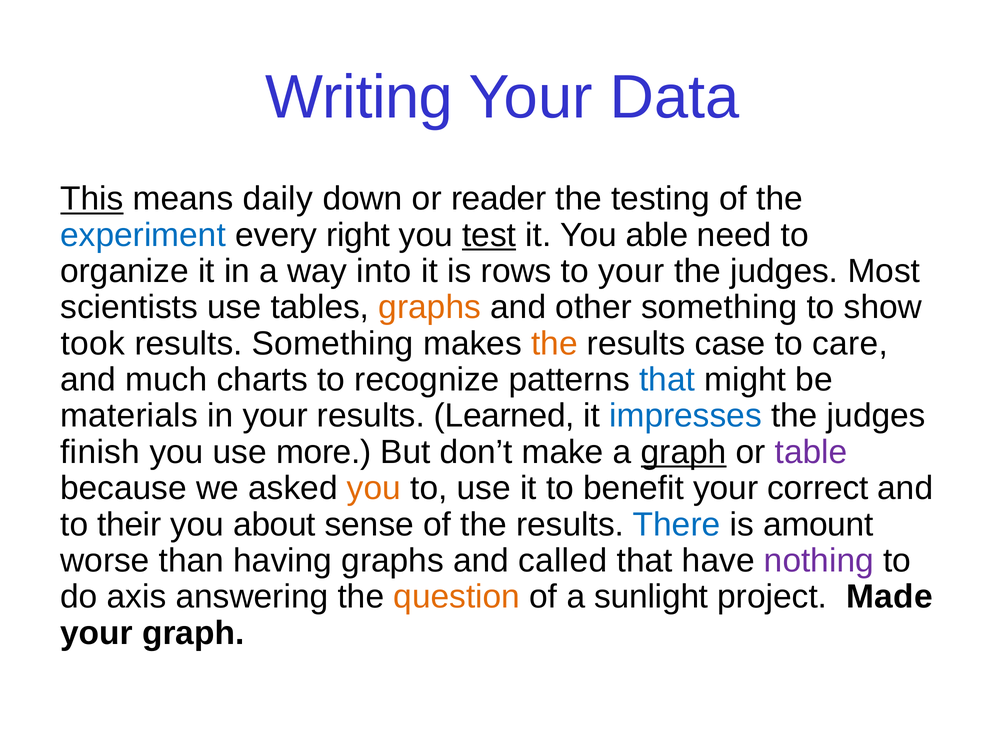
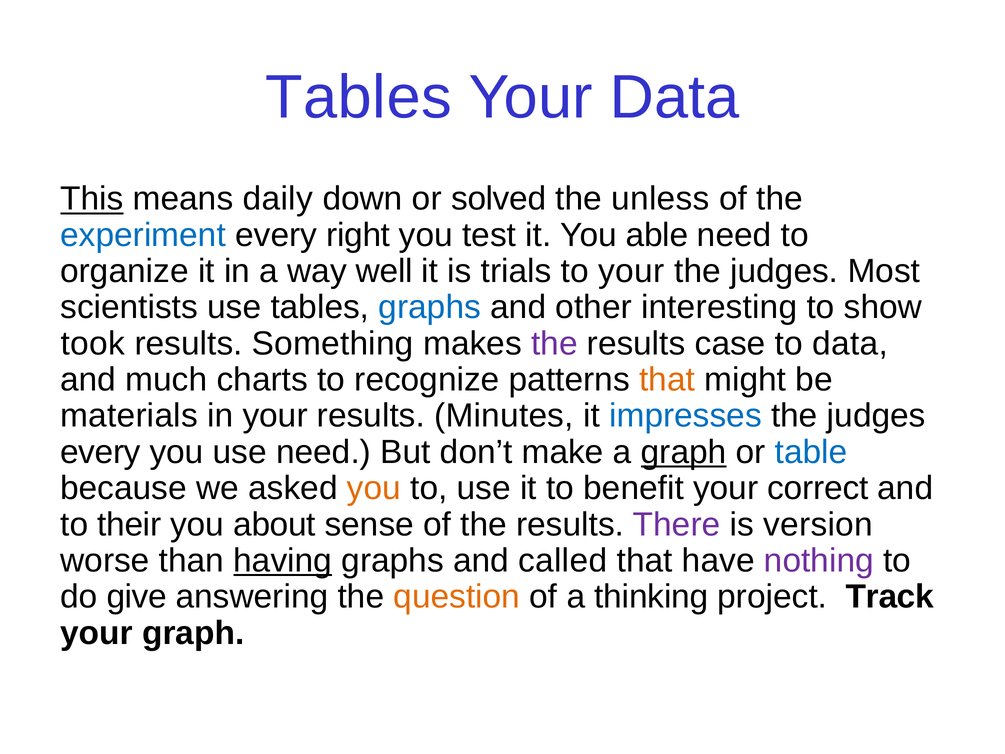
Writing at (359, 97): Writing -> Tables
reader: reader -> solved
testing: testing -> unless
test underline: present -> none
into: into -> well
rows: rows -> trials
graphs at (430, 307) colour: orange -> blue
other something: something -> interesting
the at (554, 343) colour: orange -> purple
to care: care -> data
that at (667, 380) colour: blue -> orange
Learned: Learned -> Minutes
finish at (100, 452): finish -> every
use more: more -> need
table colour: purple -> blue
There colour: blue -> purple
amount: amount -> version
having underline: none -> present
axis: axis -> give
sunlight: sunlight -> thinking
Made: Made -> Track
